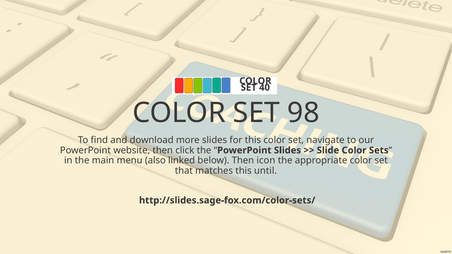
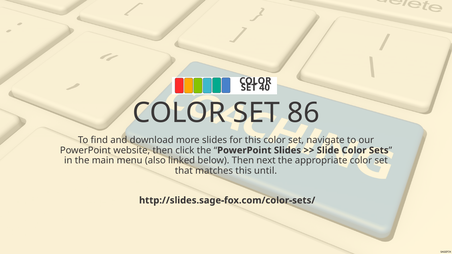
98: 98 -> 86
icon: icon -> next
